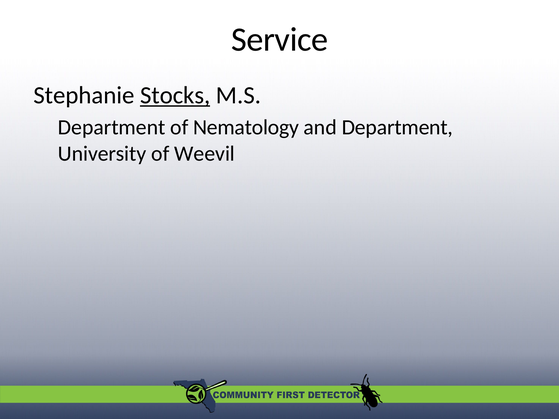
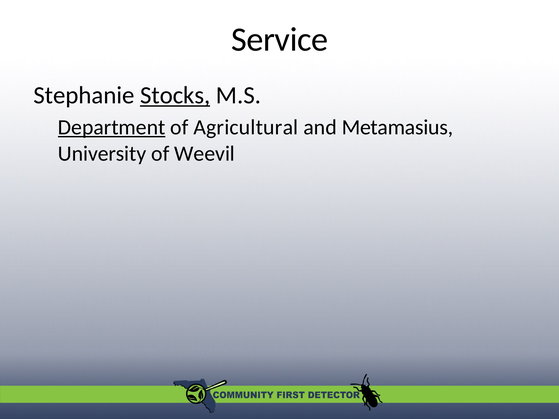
Department at (112, 128) underline: none -> present
Nematology: Nematology -> Agricultural
and Department: Department -> Metamasius
